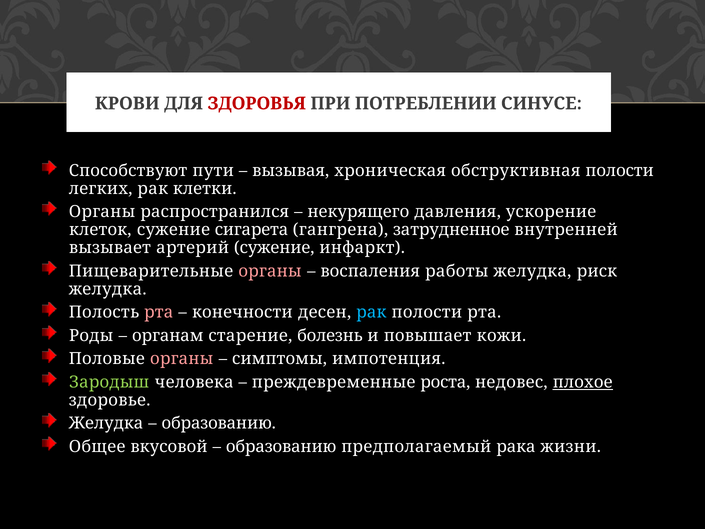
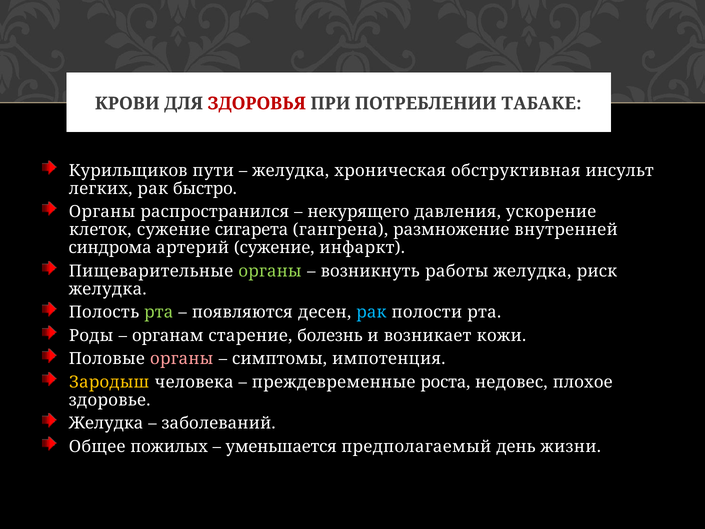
СИНУСЕ: СИНУСЕ -> ТАБАКЕ
Способствуют: Способствуют -> Курильщиков
вызывая at (291, 170): вызывая -> желудка
обструктивная полости: полости -> инсульт
клетки: клетки -> быстро
затрудненное: затрудненное -> размножение
вызывает: вызывает -> синдрома
органы at (270, 271) colour: pink -> light green
воспаления: воспаления -> возникнуть
рта at (159, 312) colour: pink -> light green
конечности: конечности -> появляются
повышает: повышает -> возникает
Зародыш colour: light green -> yellow
плохое underline: present -> none
образованию at (219, 423): образованию -> заболеваний
вкусовой: вкусовой -> пожилых
образованию at (281, 446): образованию -> уменьшается
рака: рака -> день
